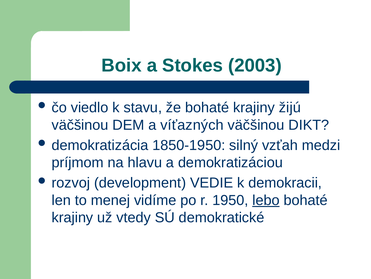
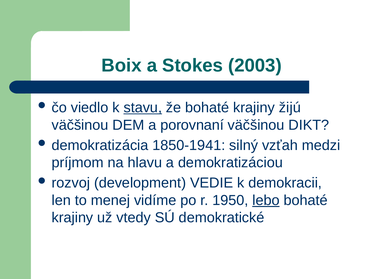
stavu underline: none -> present
víťazných: víťazných -> porovnaní
1850-1950: 1850-1950 -> 1850-1941
